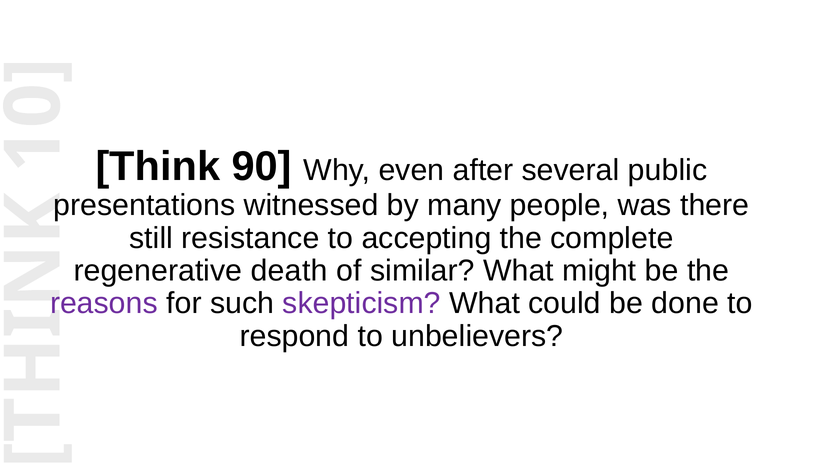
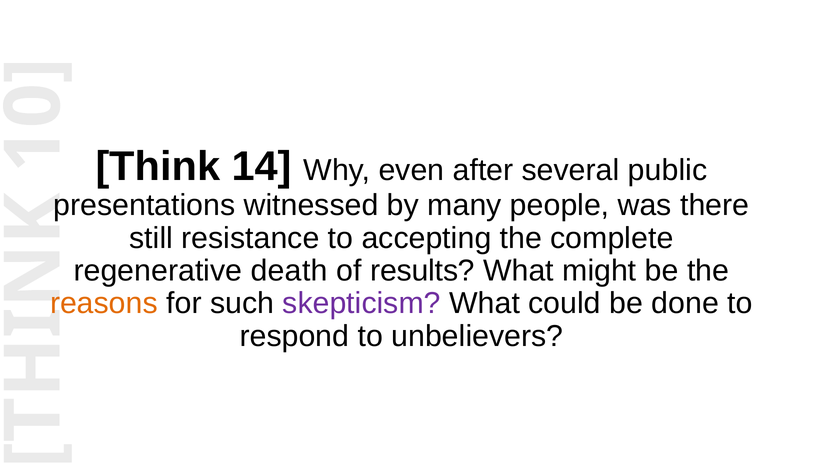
90: 90 -> 14
similar: similar -> results
reasons colour: purple -> orange
